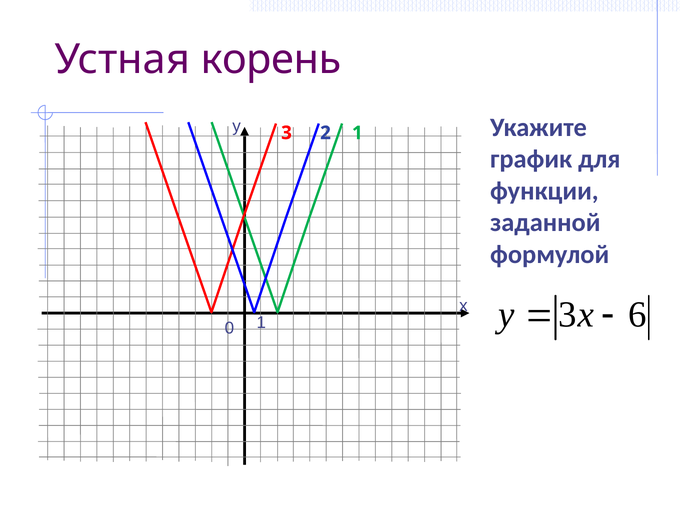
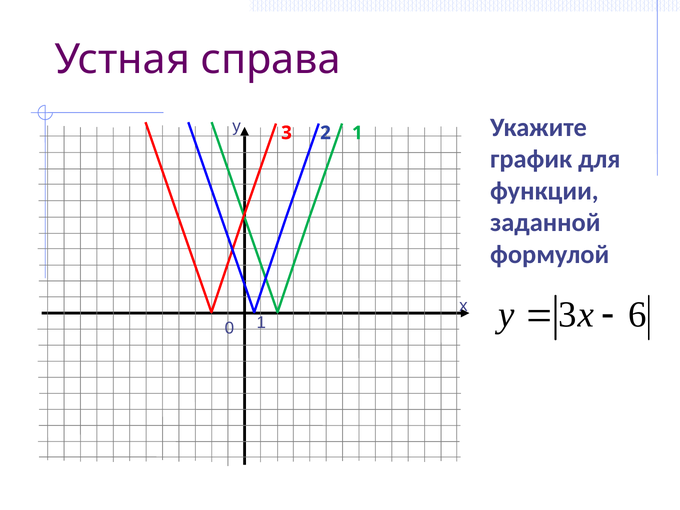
корень: корень -> справа
